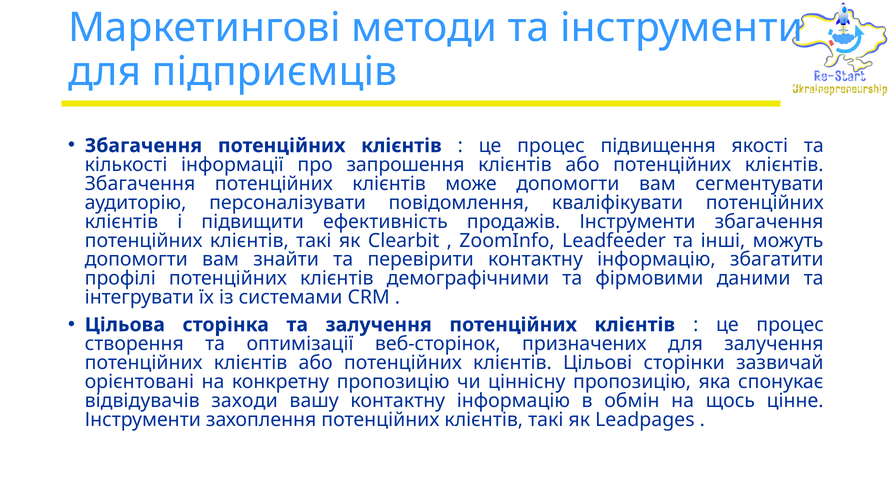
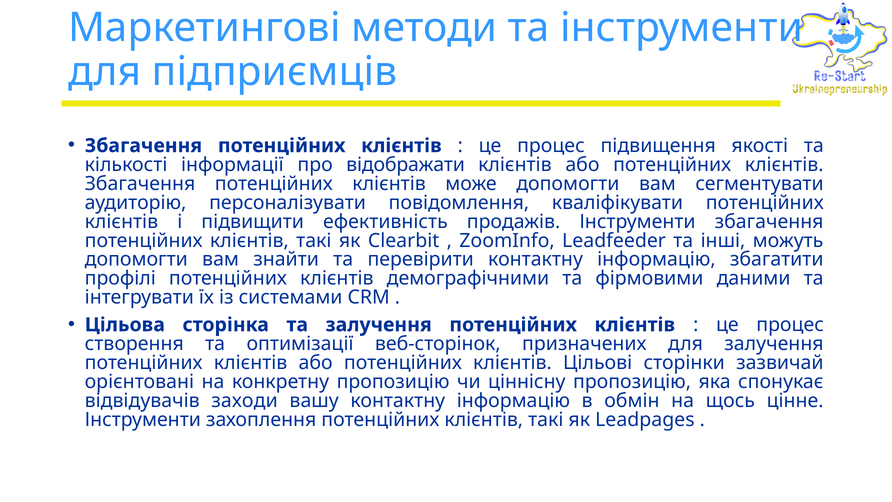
запрошення: запрошення -> відображати
